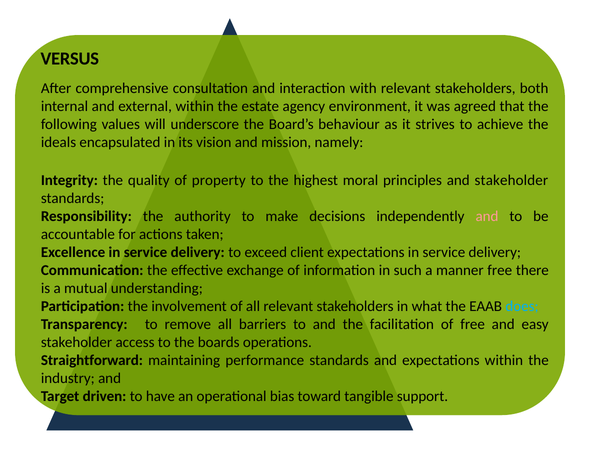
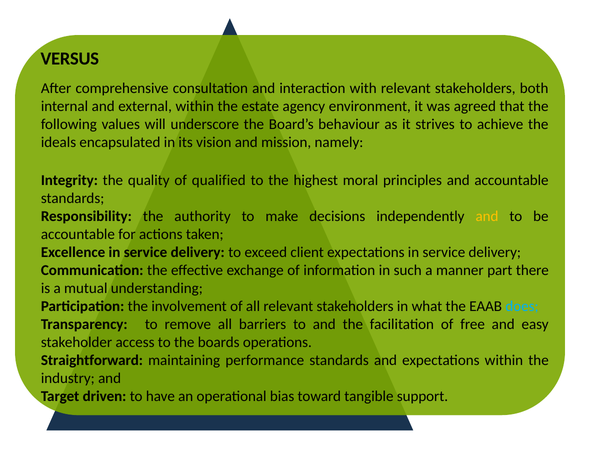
property: property -> qualified
and stakeholder: stakeholder -> accountable
and at (487, 217) colour: pink -> yellow
manner free: free -> part
